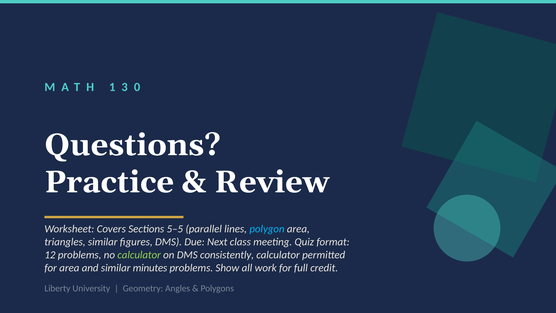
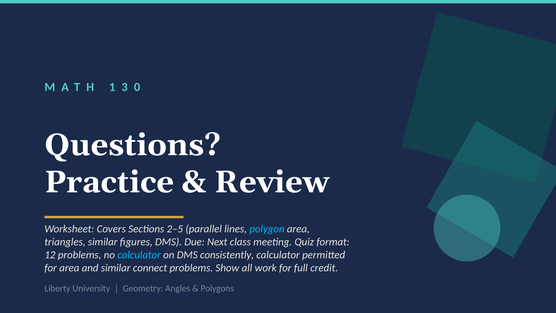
5–5: 5–5 -> 2–5
calculator at (139, 255) colour: light green -> light blue
minutes: minutes -> connect
